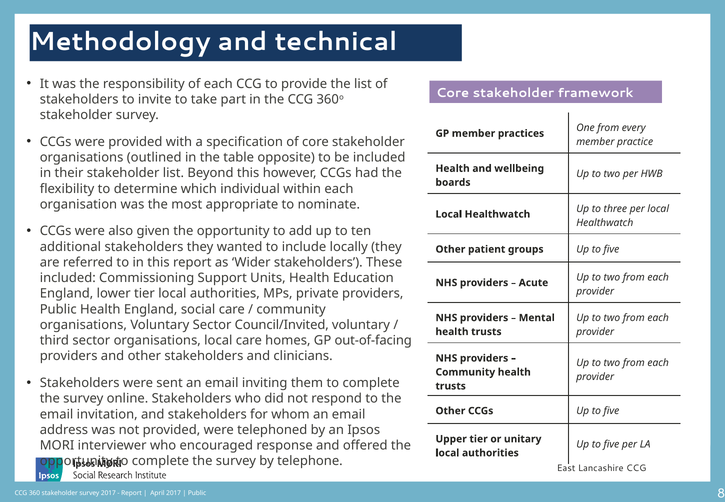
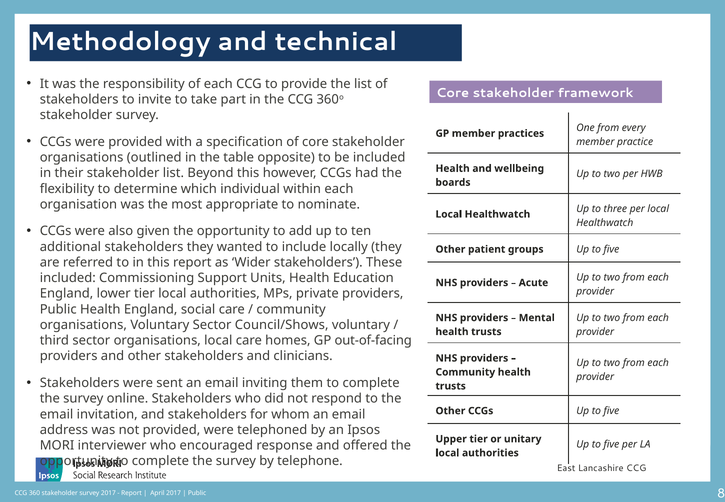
Council/Invited: Council/Invited -> Council/Shows
